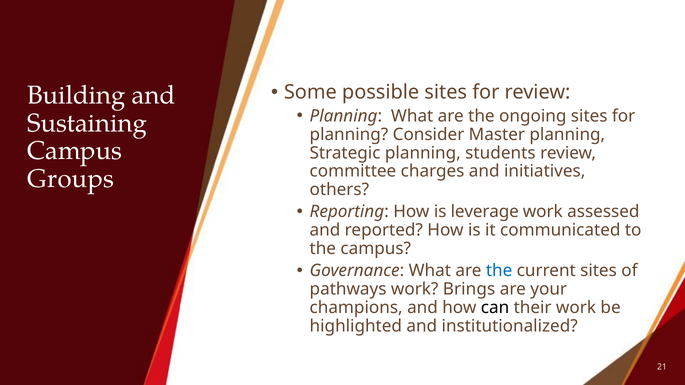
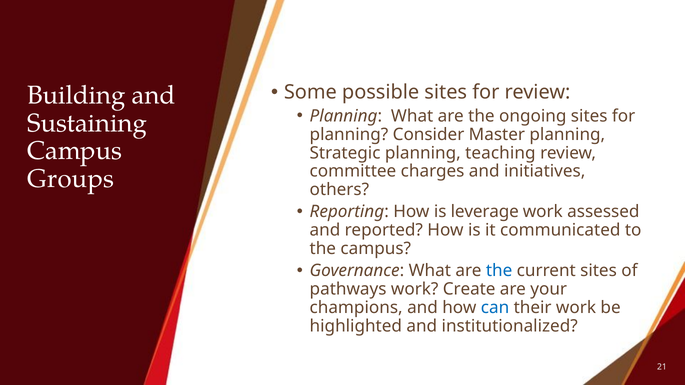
students: students -> teaching
Brings: Brings -> Create
can colour: black -> blue
